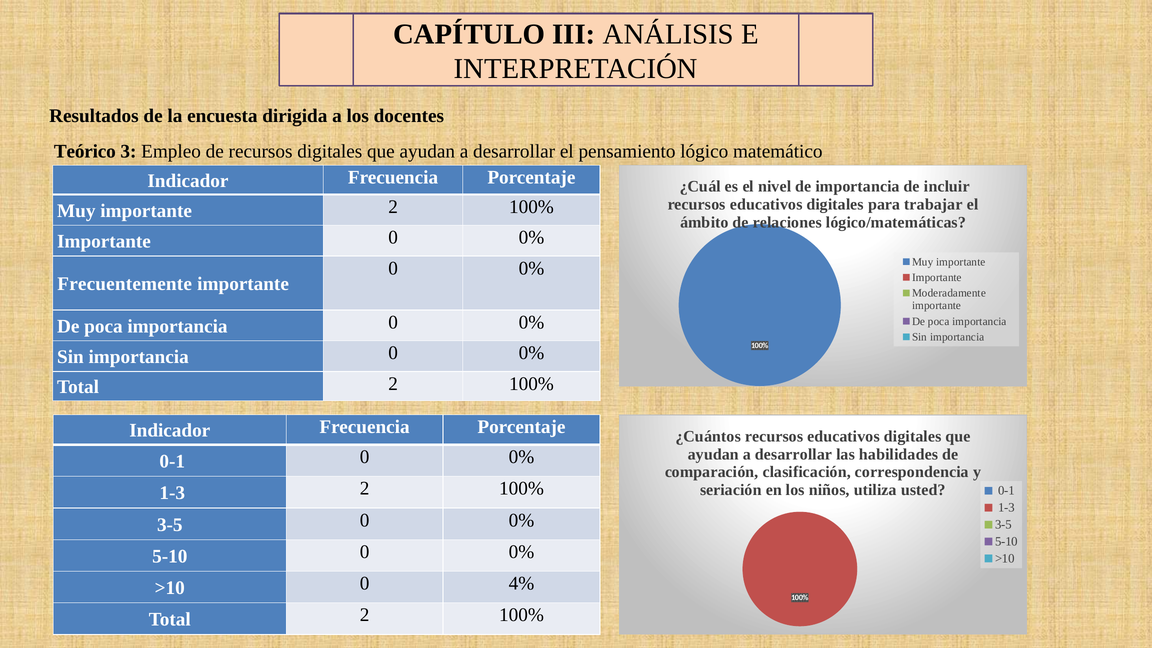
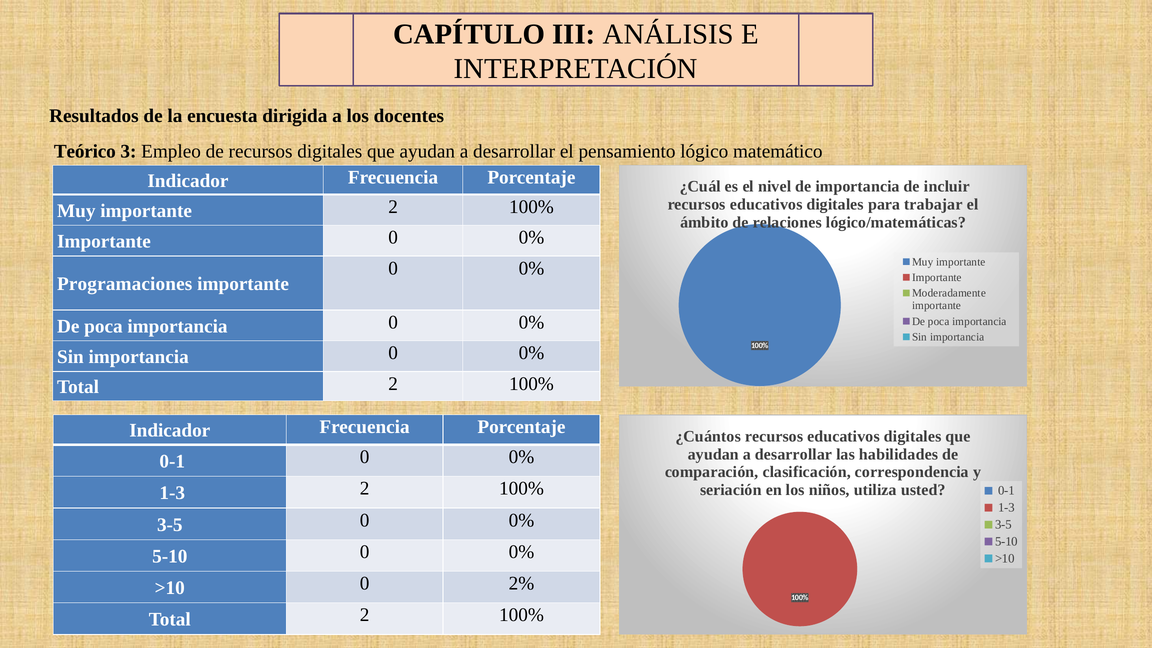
Frecuentemente: Frecuentemente -> Programaciones
4%: 4% -> 2%
